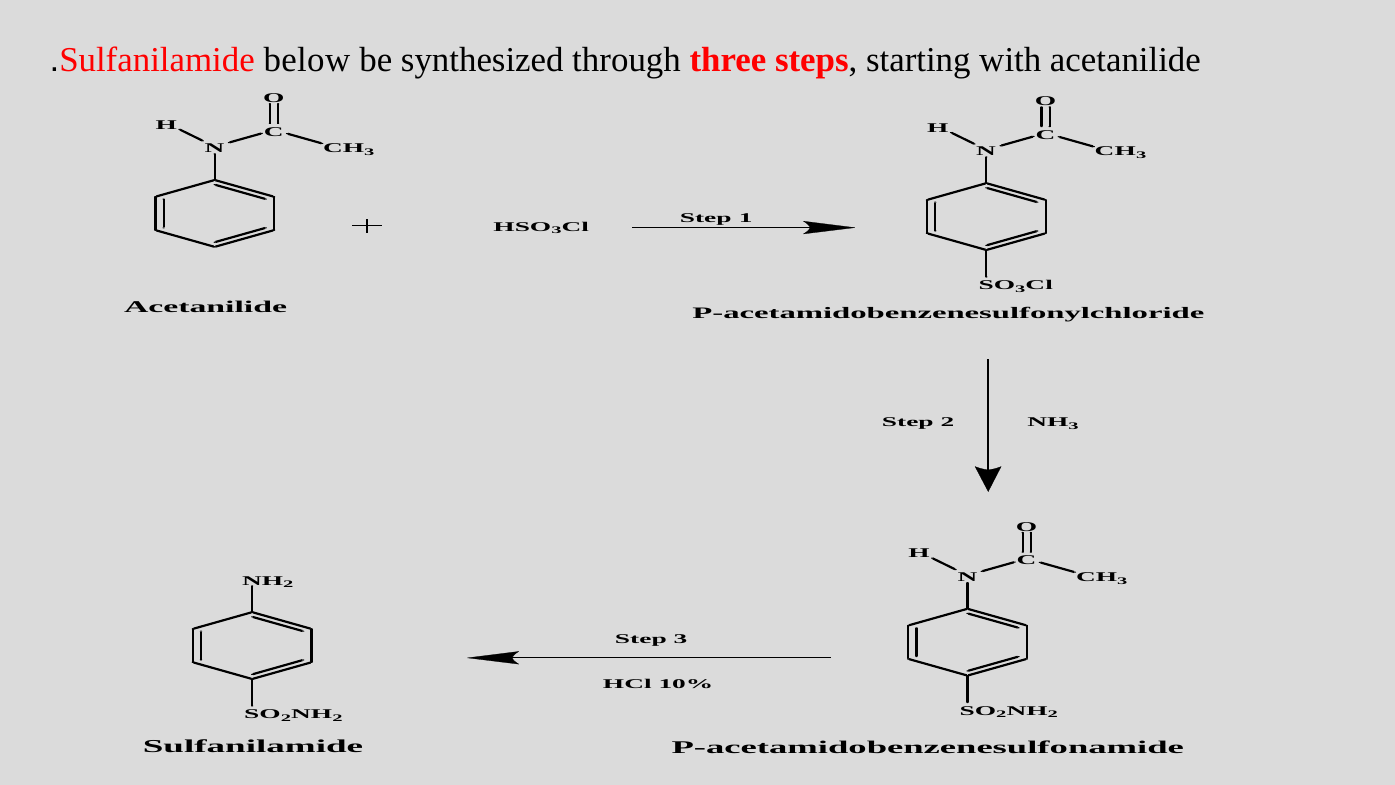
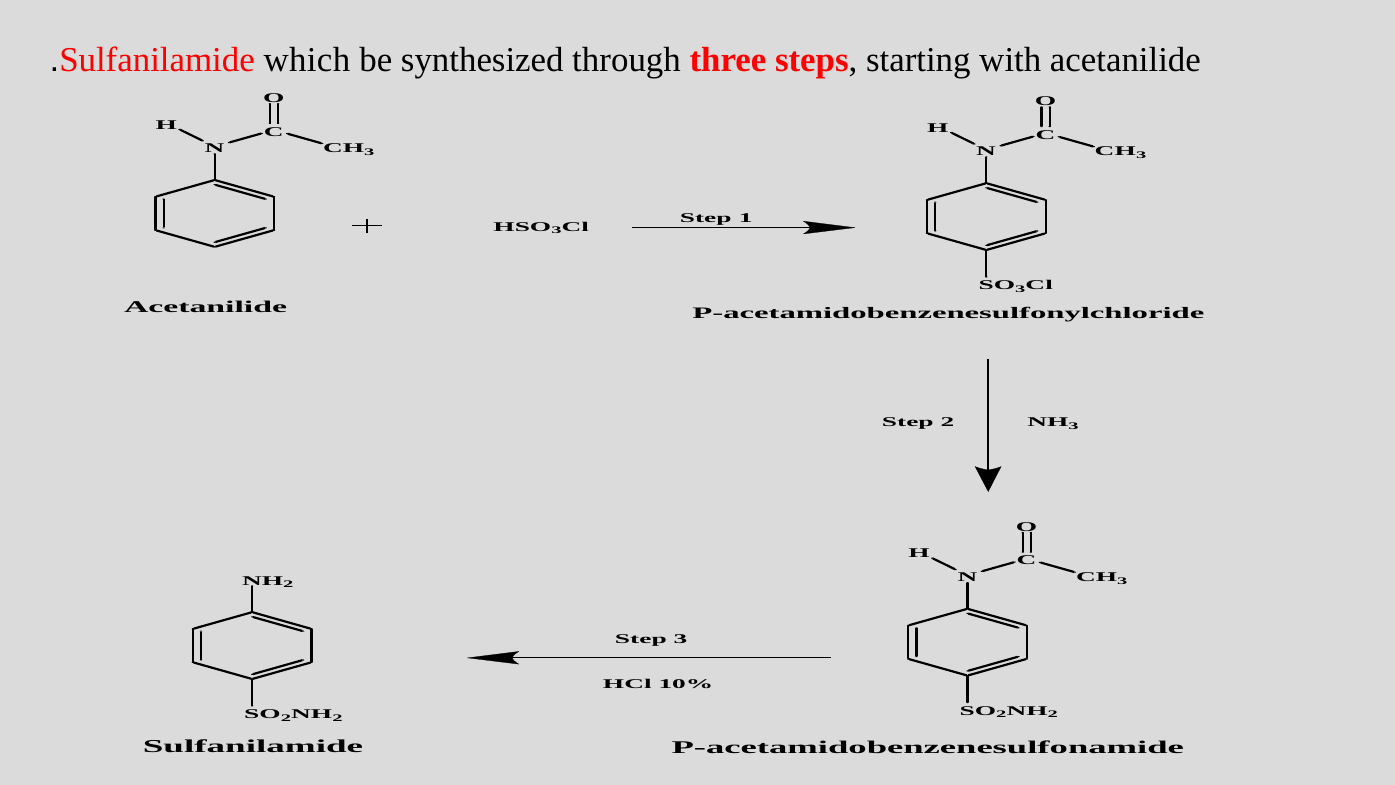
below: below -> which
